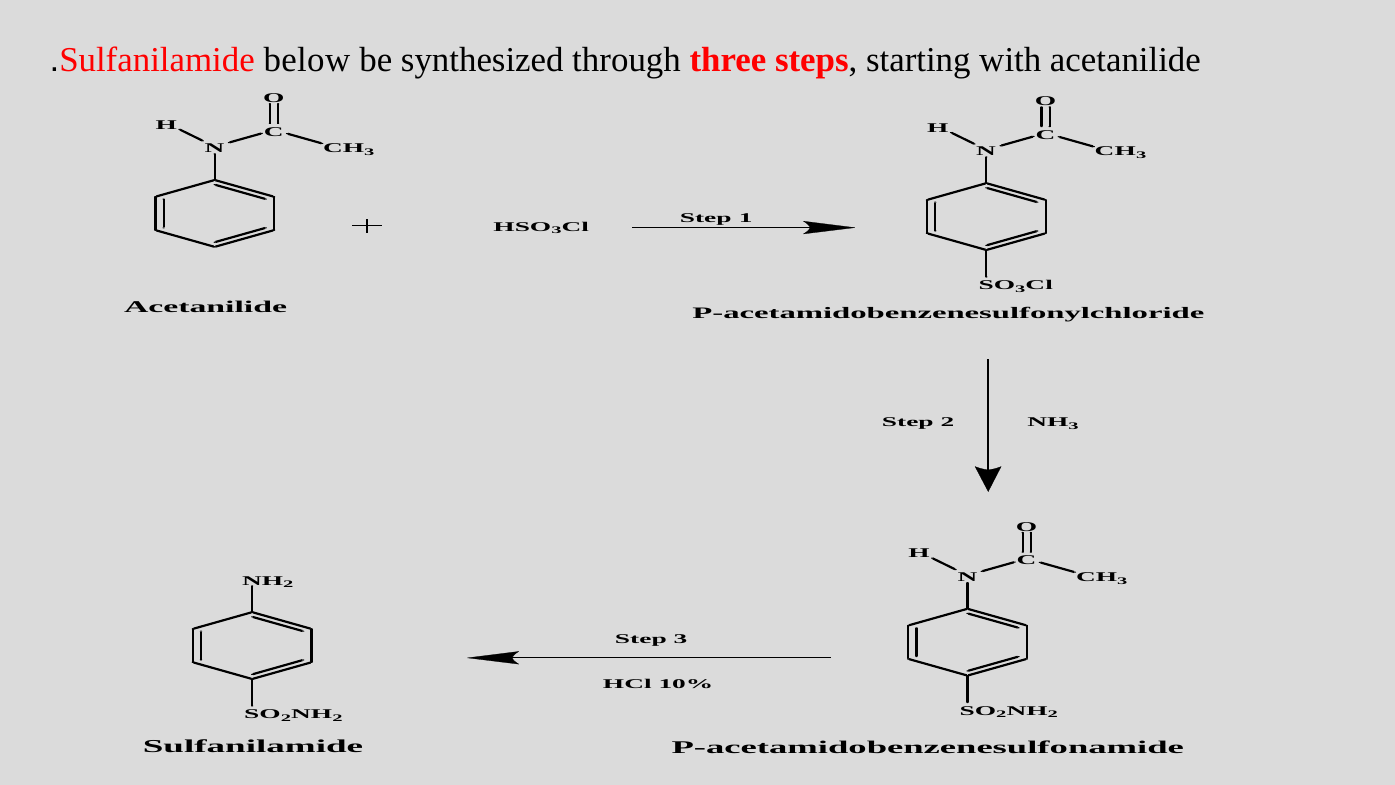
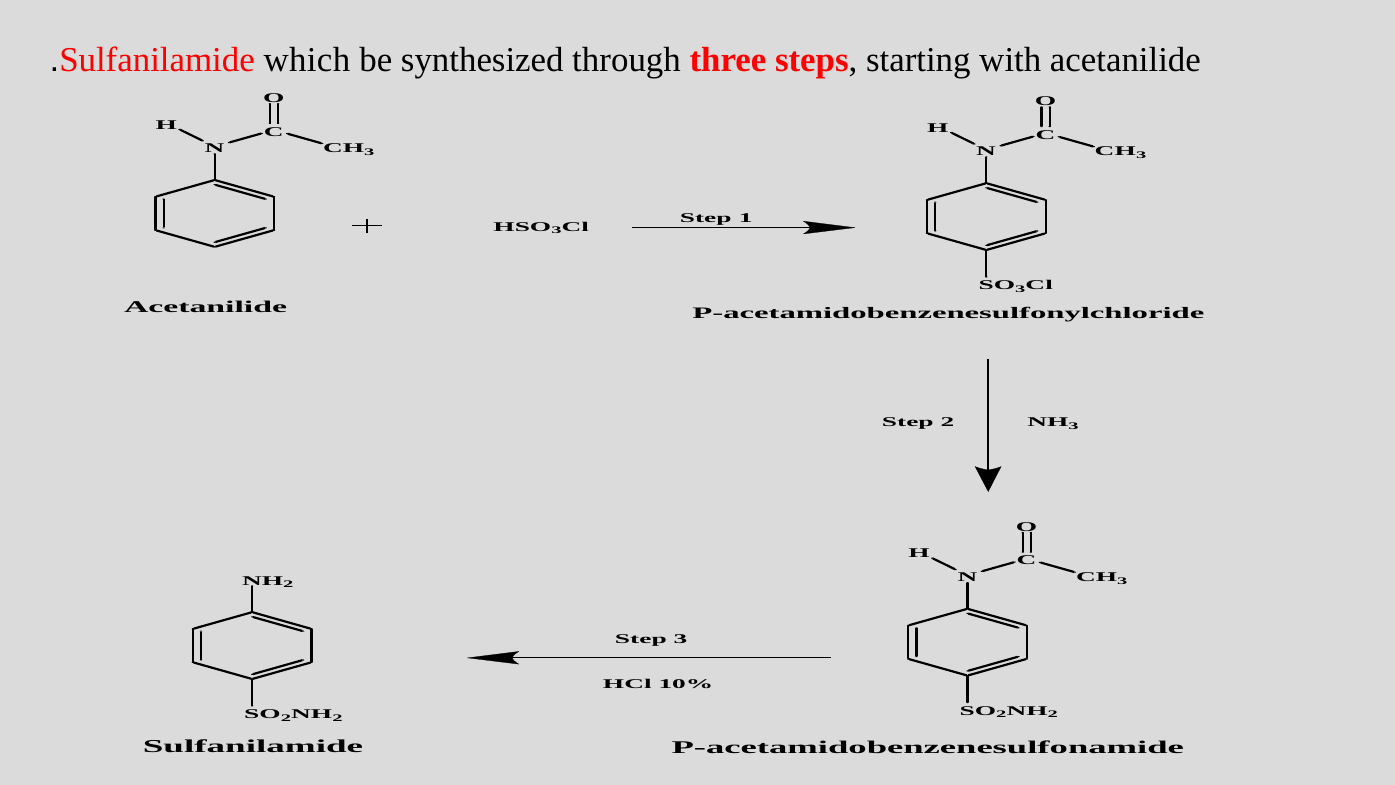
below: below -> which
